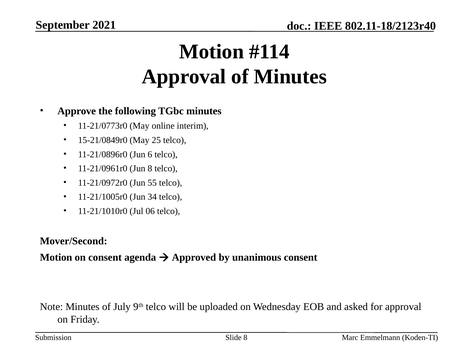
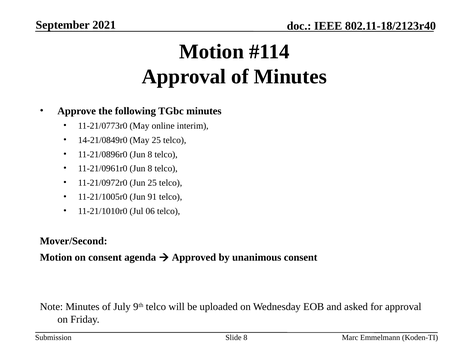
15-21/0849r0: 15-21/0849r0 -> 14-21/0849r0
11-21/0896r0 Jun 6: 6 -> 8
Jun 55: 55 -> 25
34: 34 -> 91
